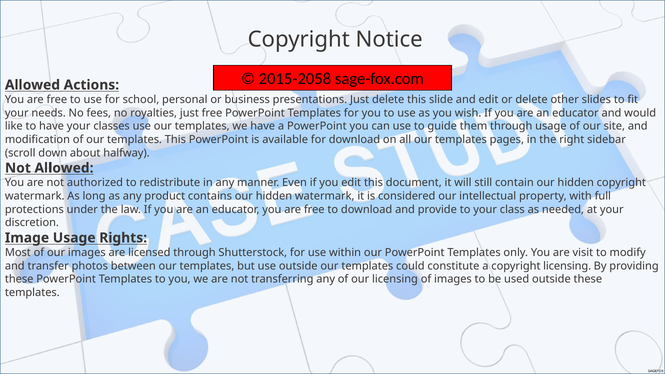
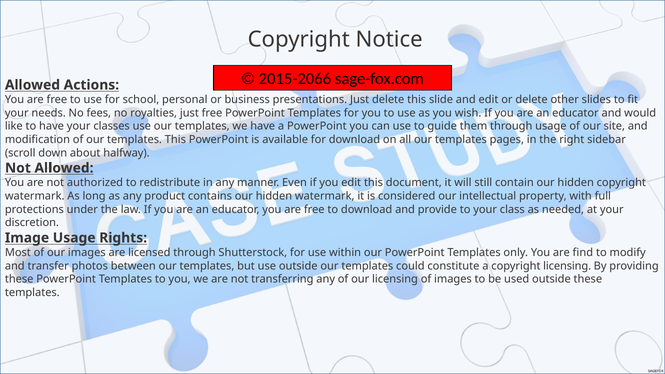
2015-2058: 2015-2058 -> 2015-2066
visit: visit -> find
